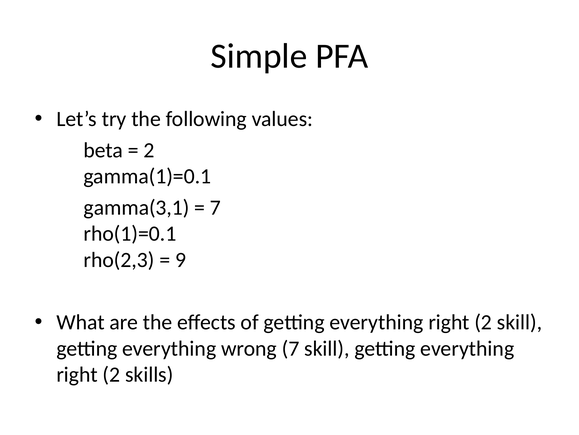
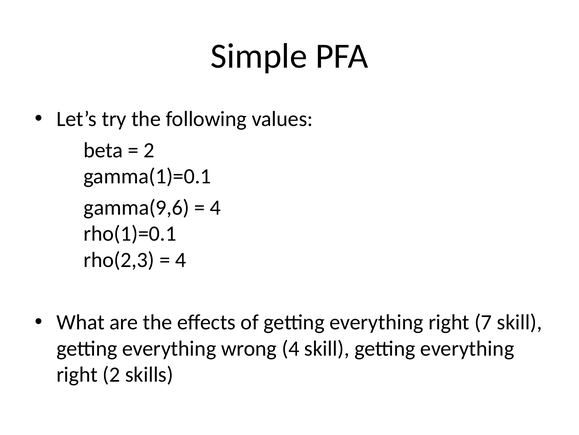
gamma(3,1: gamma(3,1 -> gamma(9,6
7 at (215, 207): 7 -> 4
9 at (181, 259): 9 -> 4
2 at (483, 322): 2 -> 7
wrong 7: 7 -> 4
